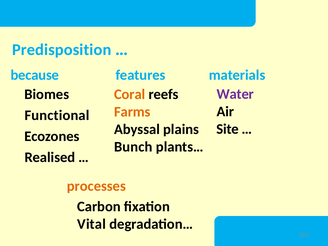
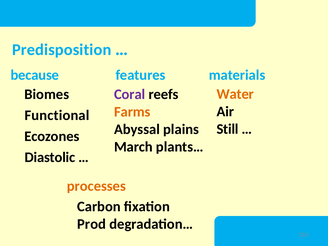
Water colour: purple -> orange
Coral colour: orange -> purple
Site: Site -> Still
Bunch: Bunch -> March
Realised: Realised -> Diastolic
Vital: Vital -> Prod
